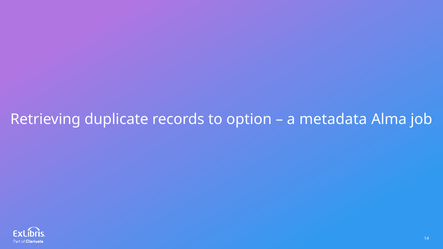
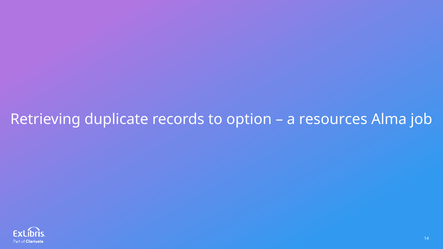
metadata: metadata -> resources
